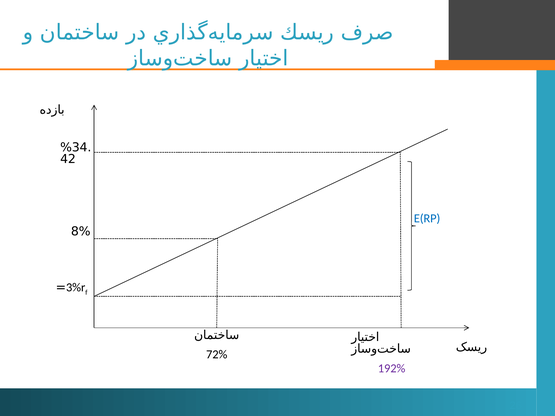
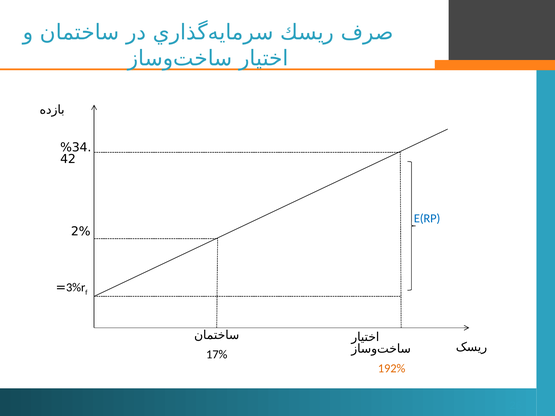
8%: 8% -> 2%
72%: 72% -> 17%
192% colour: purple -> orange
